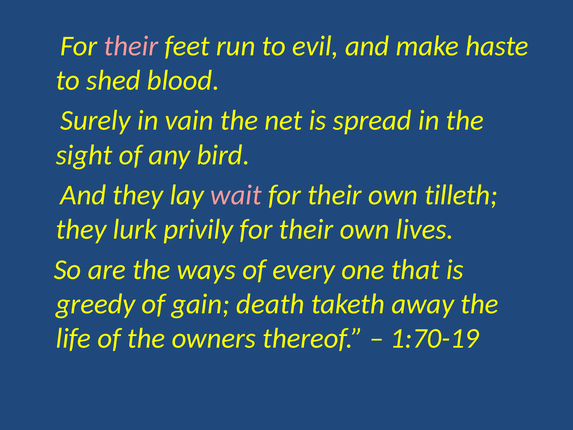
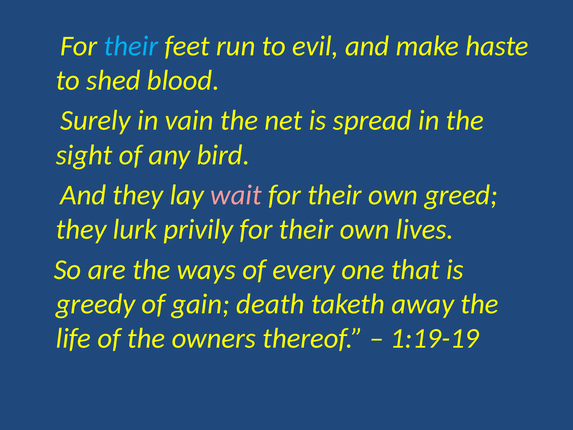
their at (131, 46) colour: pink -> light blue
tilleth: tilleth -> greed
1:70-19: 1:70-19 -> 1:19-19
